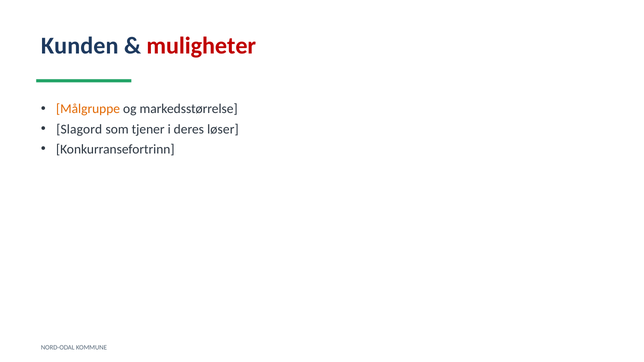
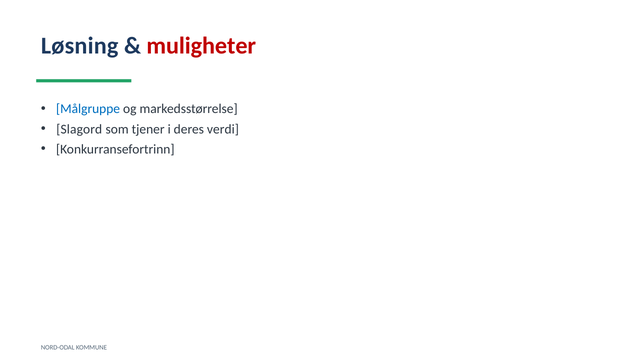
Kunden: Kunden -> Løsning
Målgruppe colour: orange -> blue
løser: løser -> verdi
